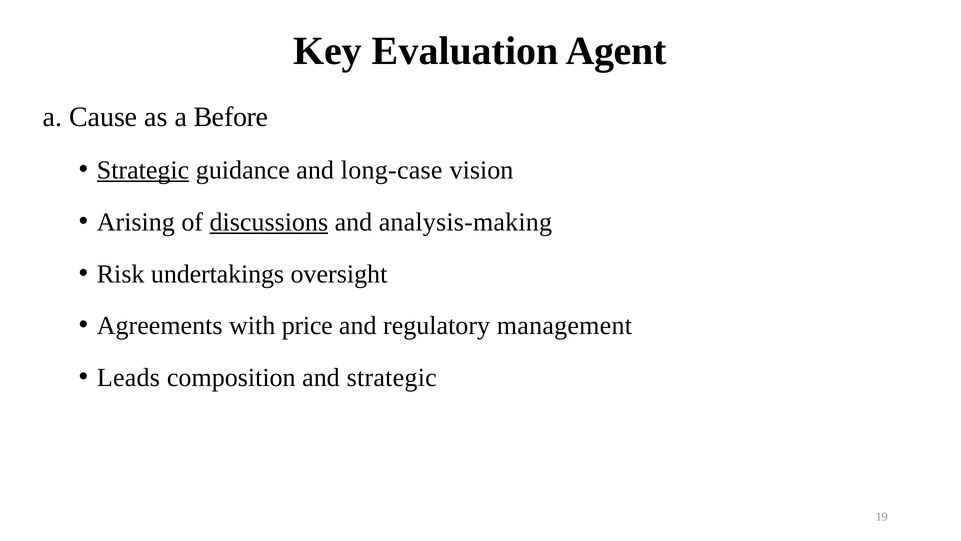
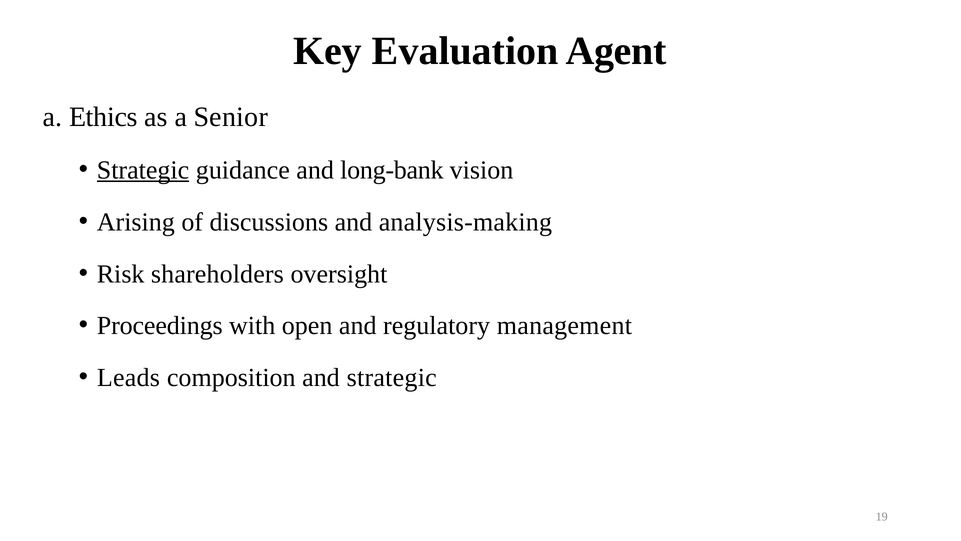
Cause: Cause -> Ethics
Before: Before -> Senior
long-case: long-case -> long-bank
discussions underline: present -> none
undertakings: undertakings -> shareholders
Agreements: Agreements -> Proceedings
price: price -> open
